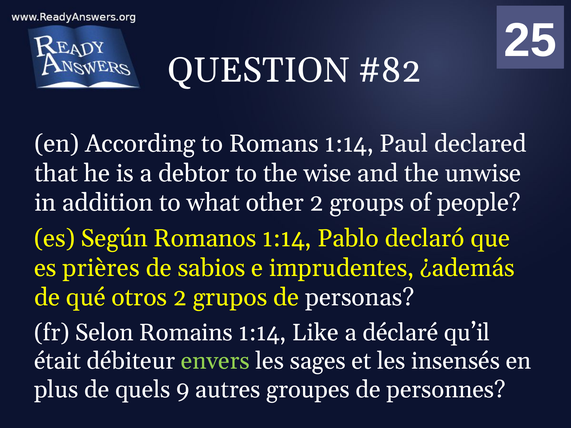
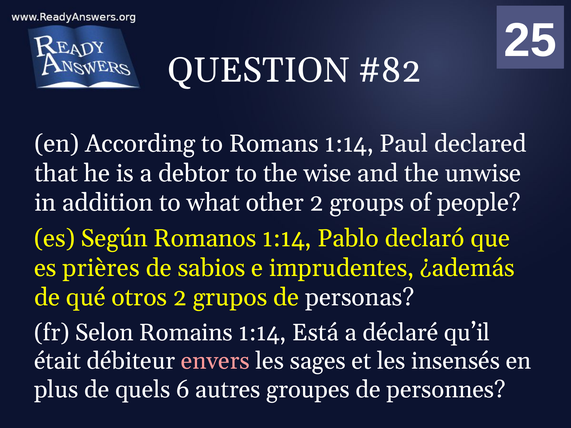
Like: Like -> Está
envers colour: light green -> pink
9: 9 -> 6
